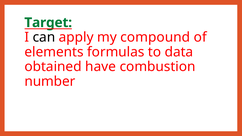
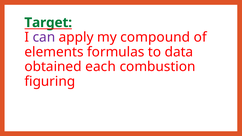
can colour: black -> purple
have: have -> each
number: number -> figuring
